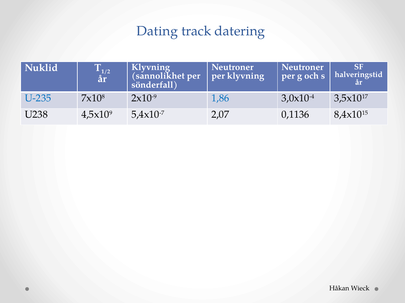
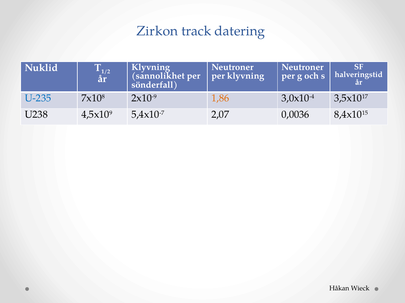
Dating: Dating -> Zirkon
1,86 colour: blue -> orange
0,1136: 0,1136 -> 0,0036
